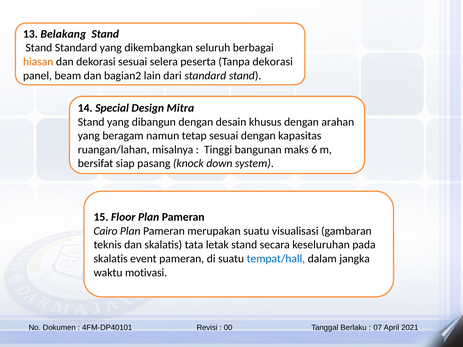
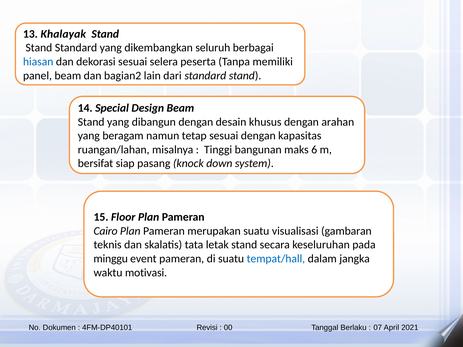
Belakang: Belakang -> Khalayak
hiasan colour: orange -> blue
Tanpa dekorasi: dekorasi -> memiliki
Design Mitra: Mitra -> Beam
skalatis at (111, 259): skalatis -> minggu
